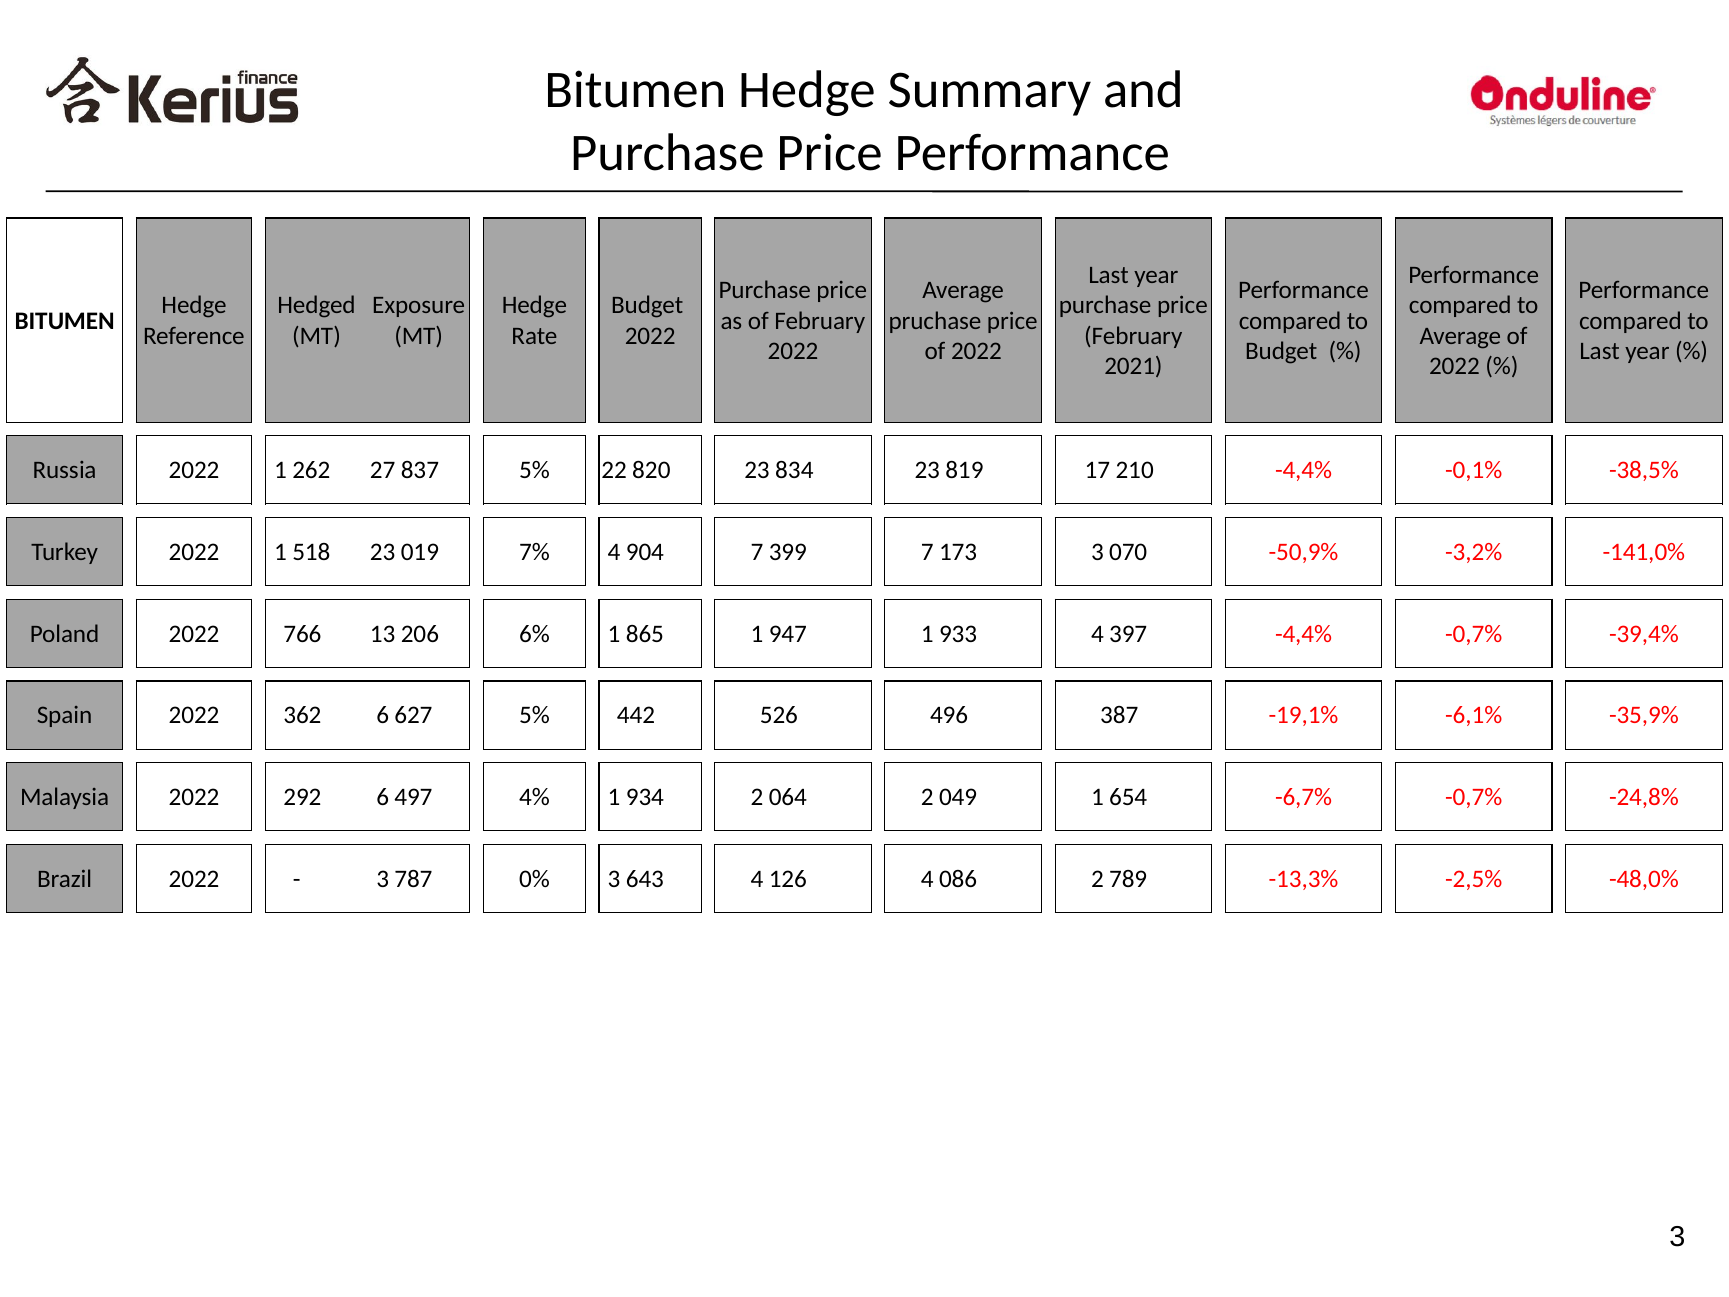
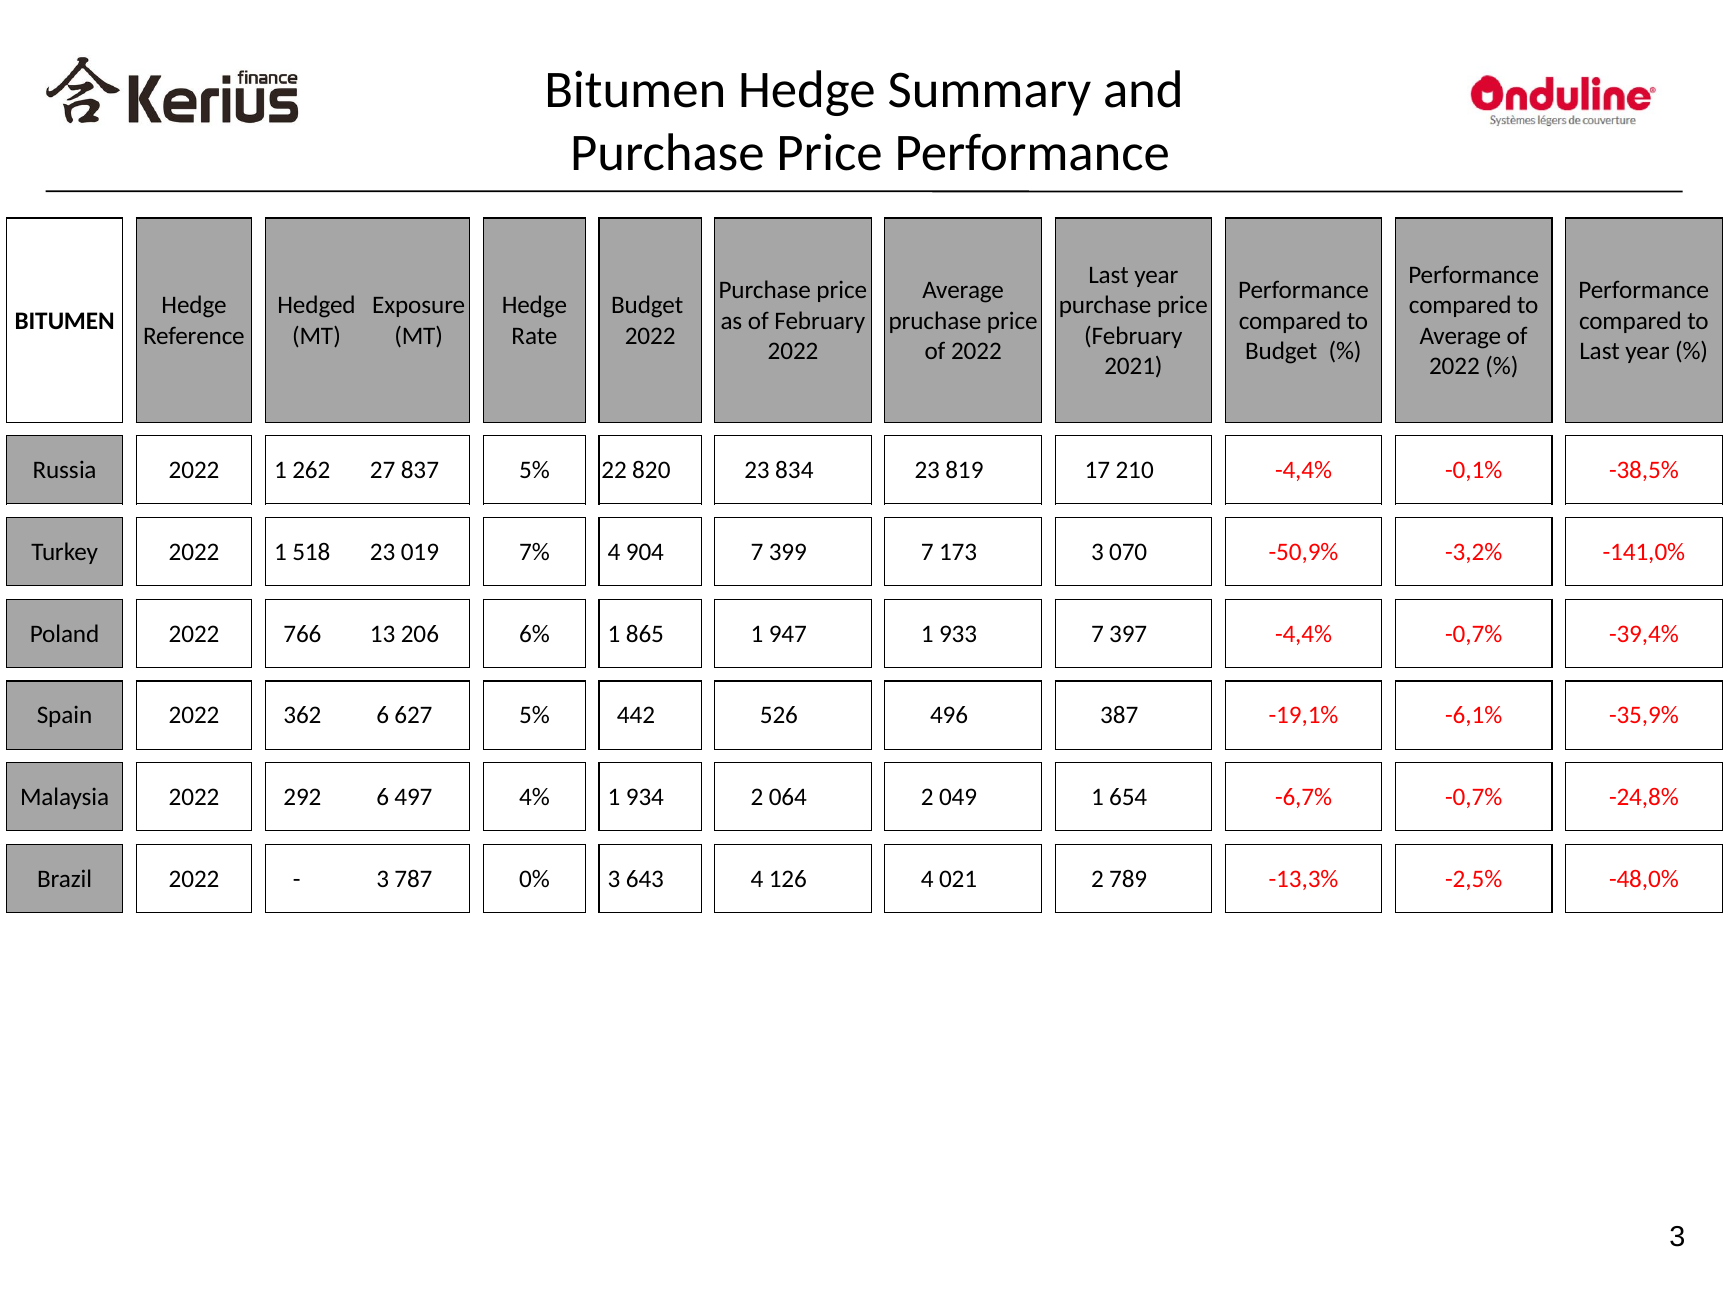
933 4: 4 -> 7
086: 086 -> 021
